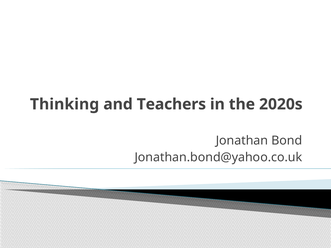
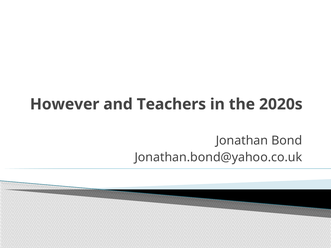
Thinking: Thinking -> However
